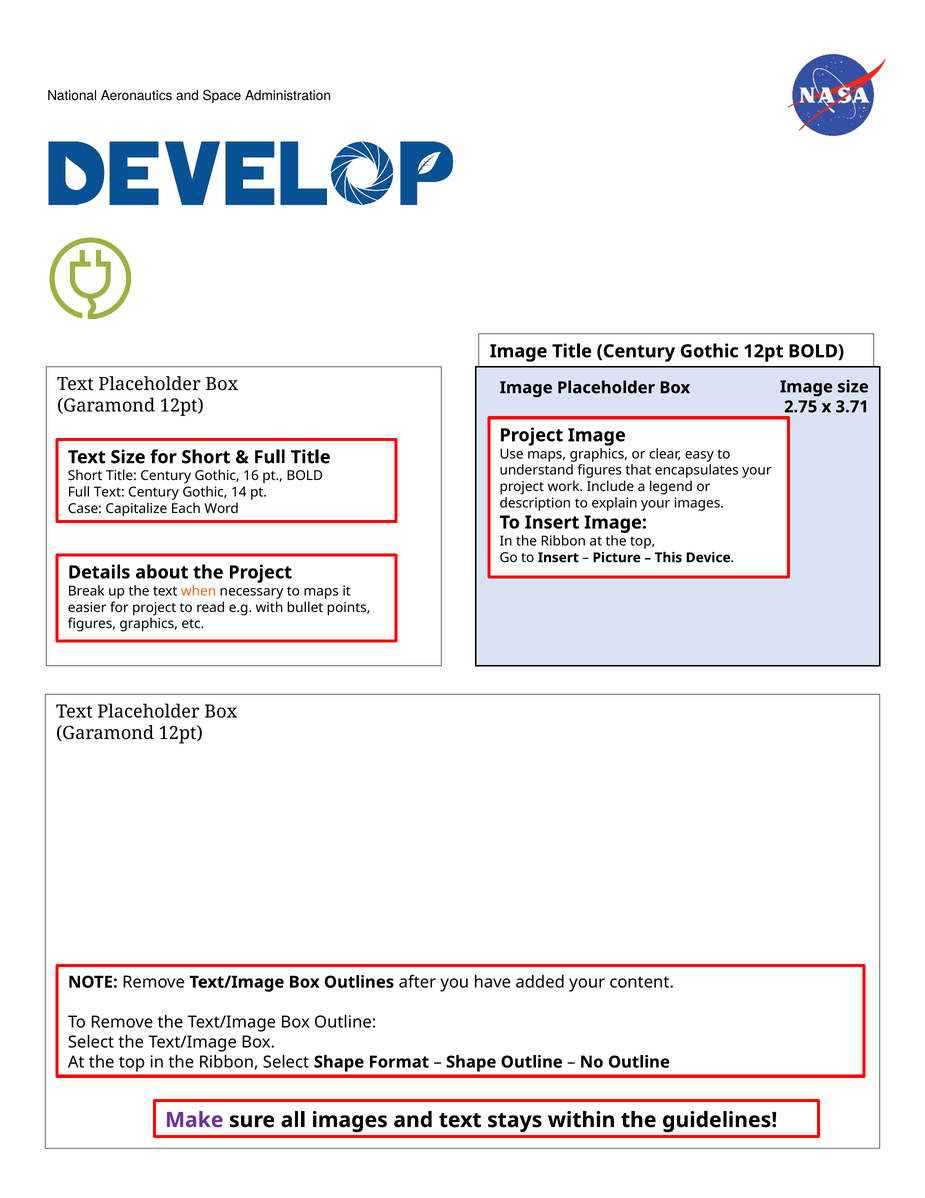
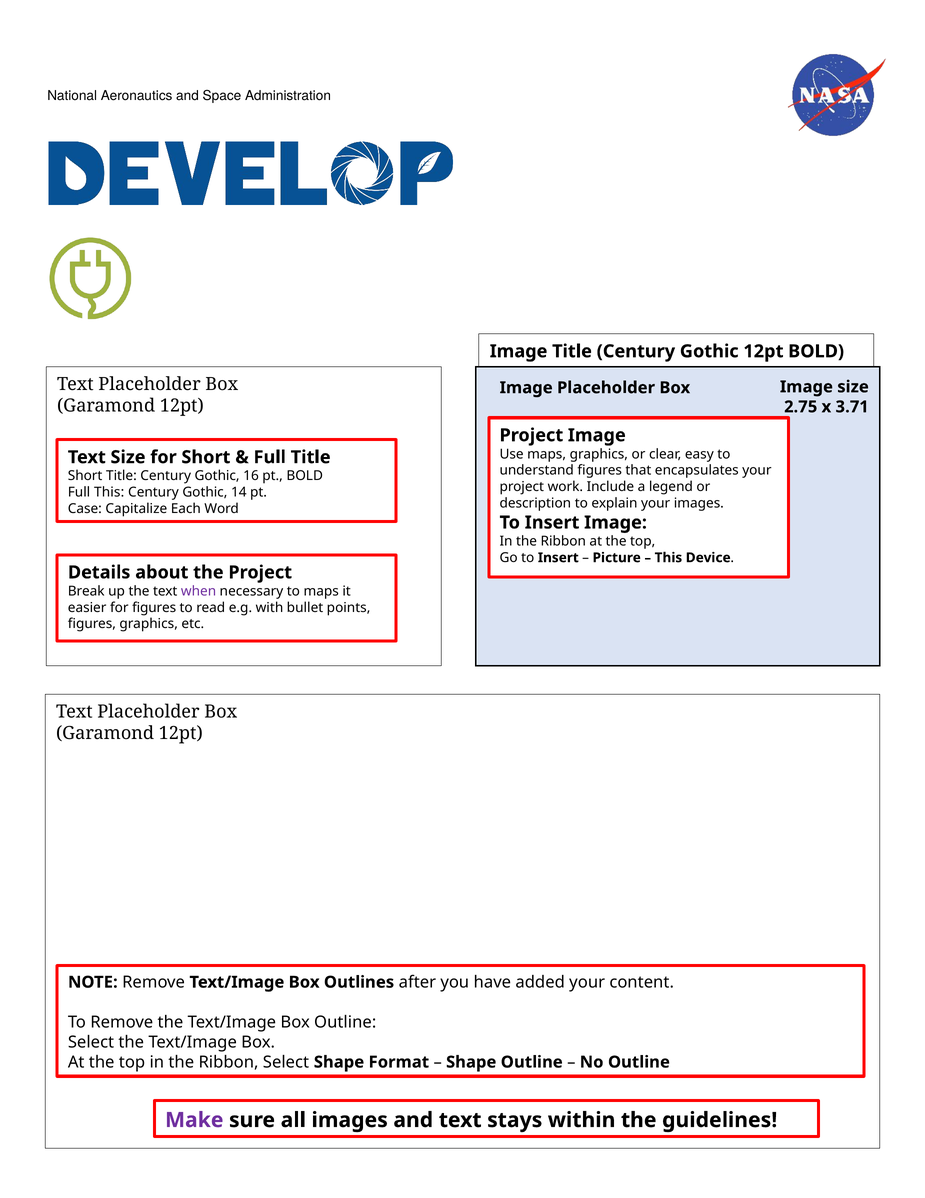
Full Text: Text -> This
when colour: orange -> purple
for project: project -> figures
